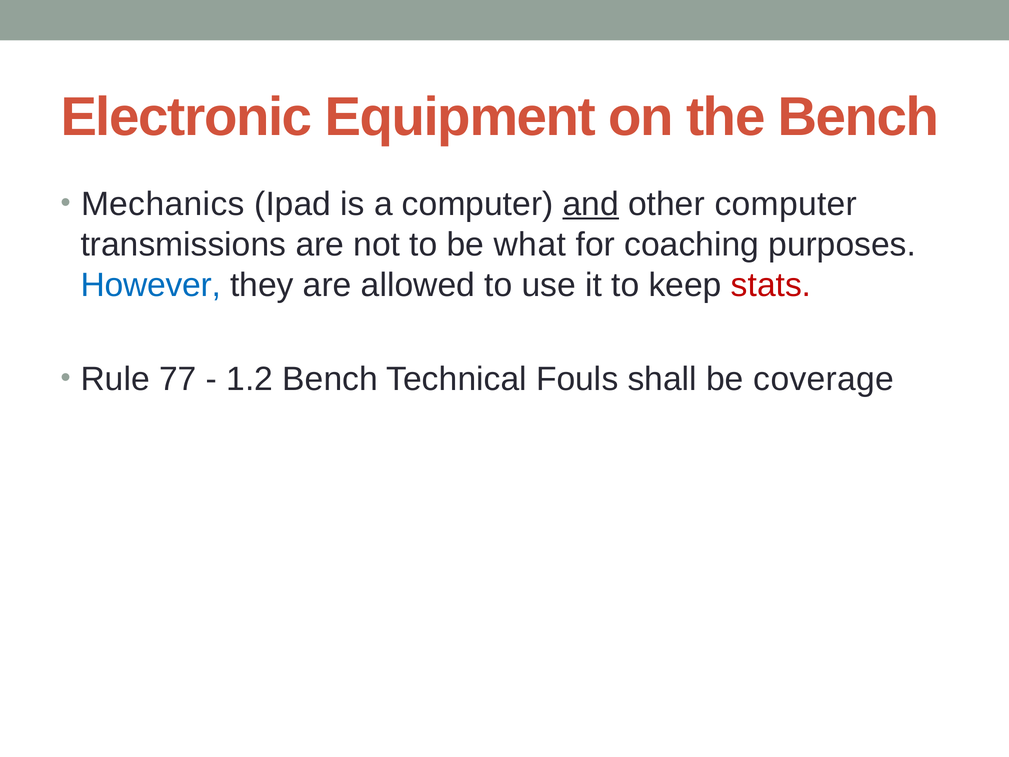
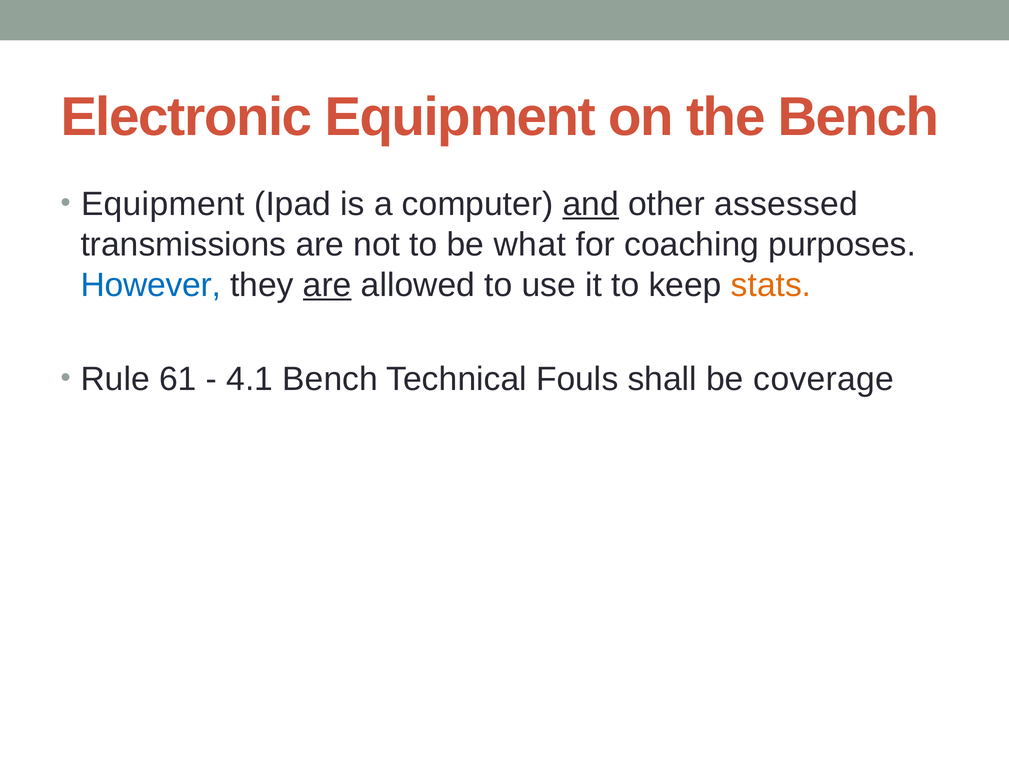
Mechanics at (163, 204): Mechanics -> Equipment
other computer: computer -> assessed
are at (327, 285) underline: none -> present
stats colour: red -> orange
77: 77 -> 61
1.2: 1.2 -> 4.1
